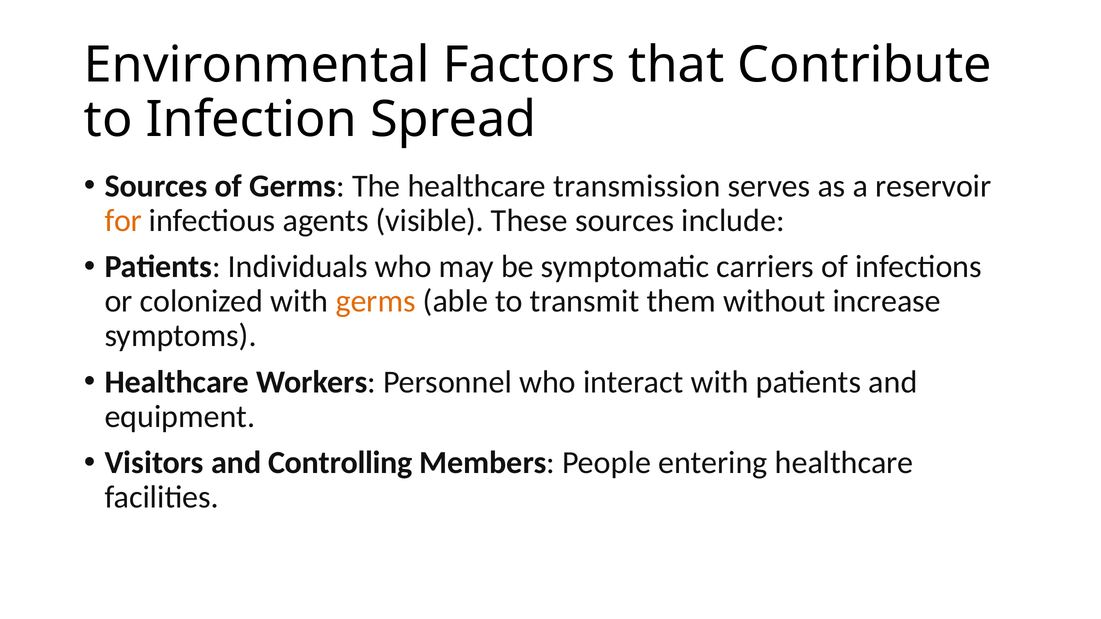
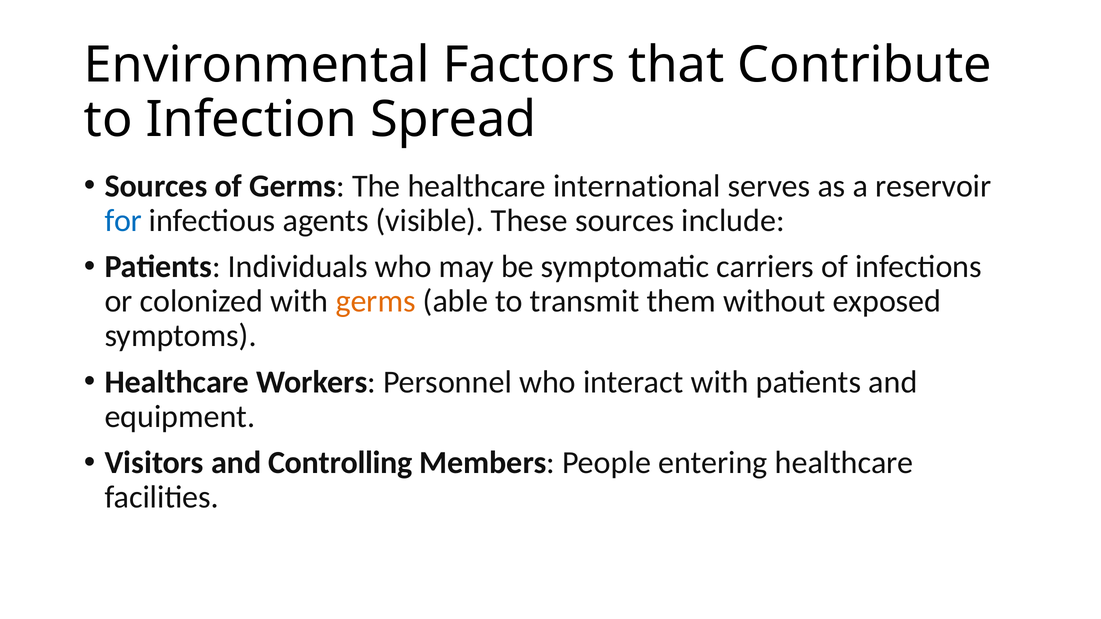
transmission: transmission -> international
for colour: orange -> blue
increase: increase -> exposed
